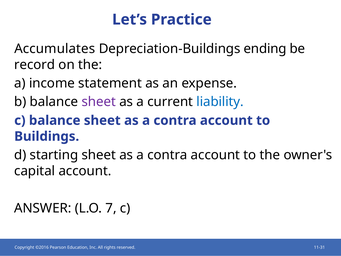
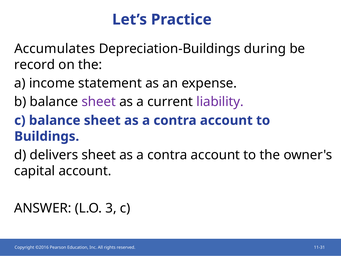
ending: ending -> during
liability colour: blue -> purple
starting: starting -> delivers
7: 7 -> 3
